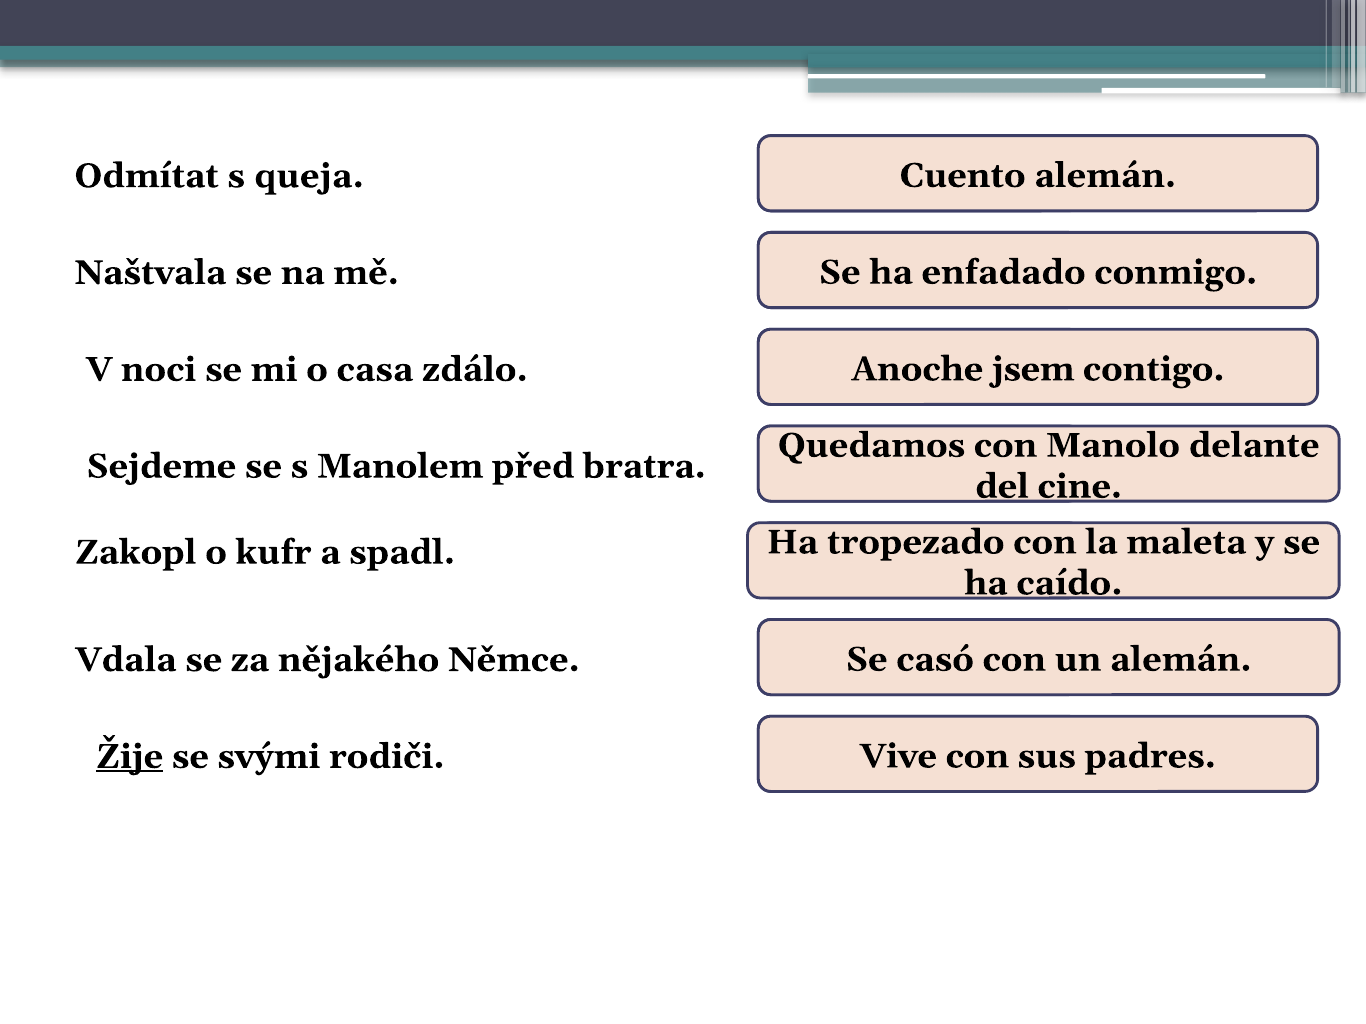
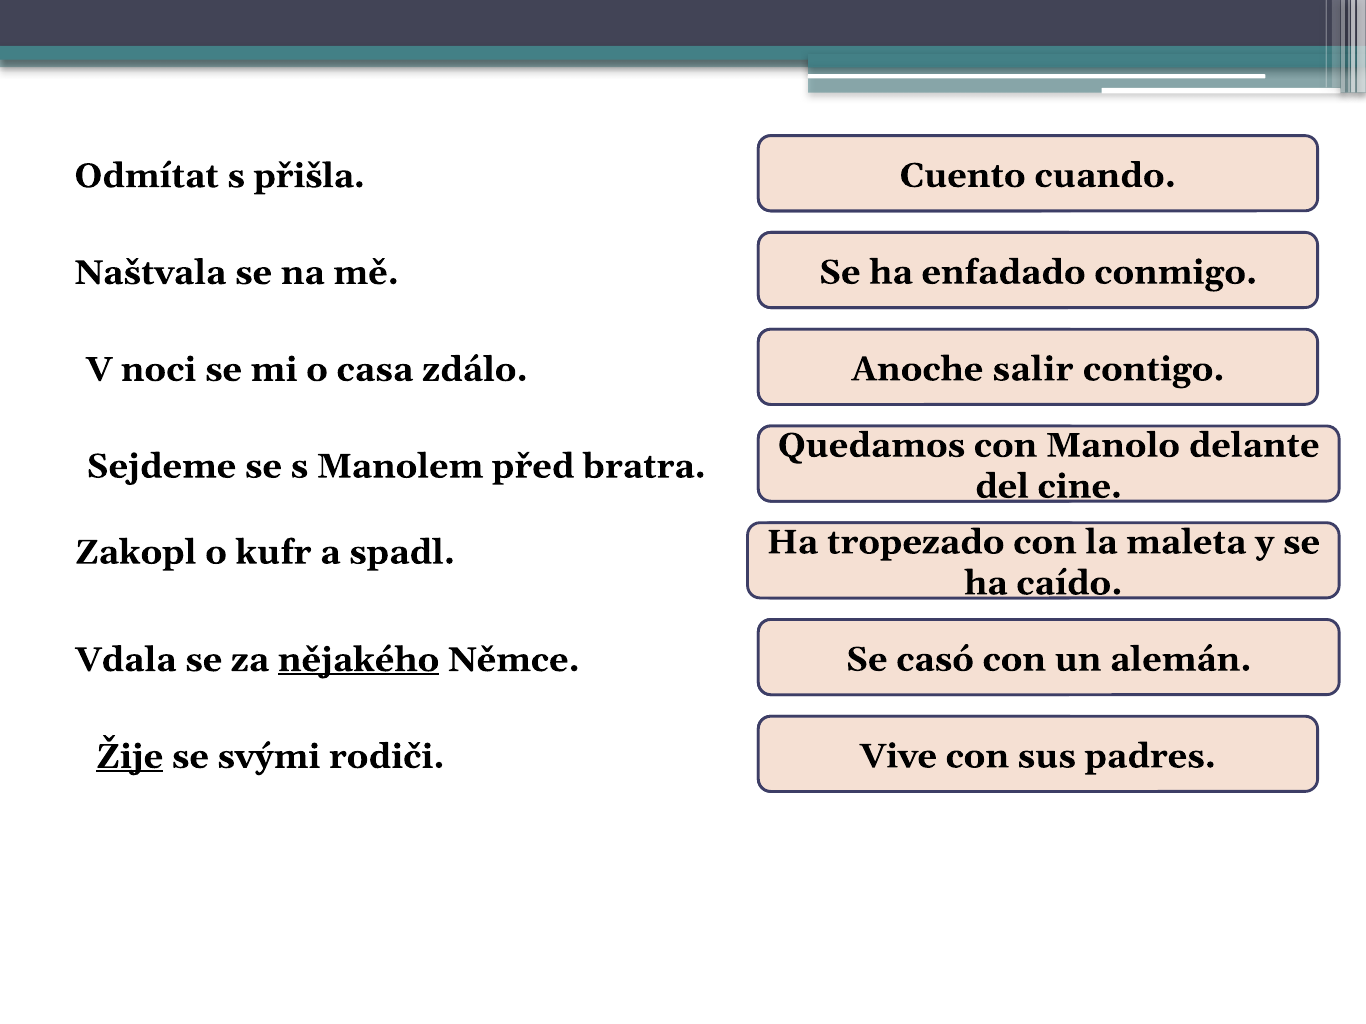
alemán at (1105, 176): alemán -> cuando
queja: queja -> přišla
jsem: jsem -> salir
nějakého underline: none -> present
